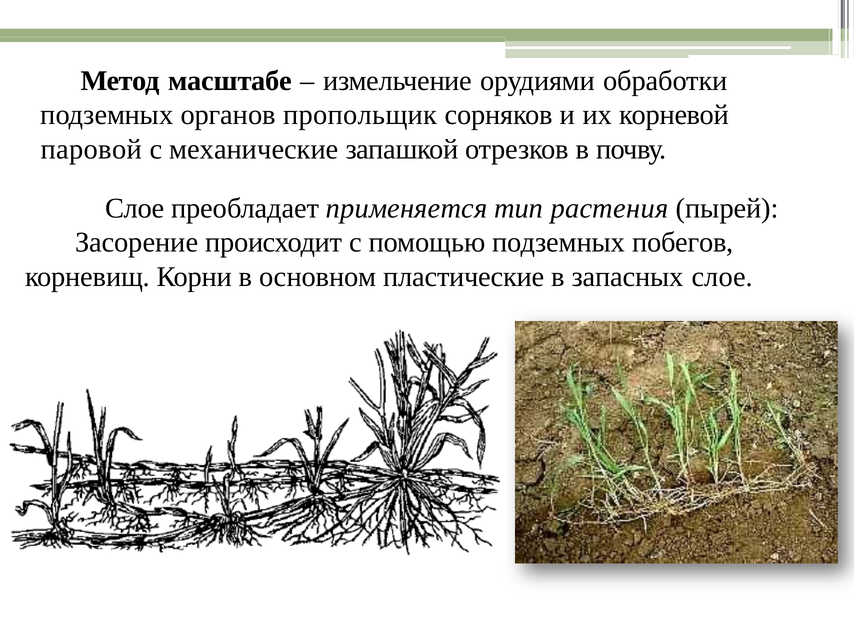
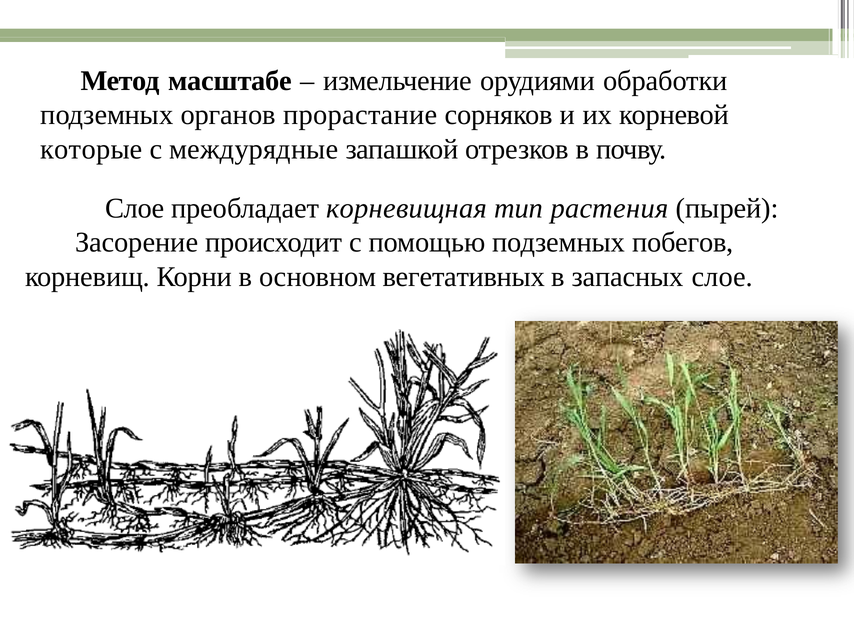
пропольщик: пропольщик -> прорастание
паровой: паровой -> которые
механические: механические -> междурядные
применяется: применяется -> корневищная
пластические: пластические -> вегетативных
